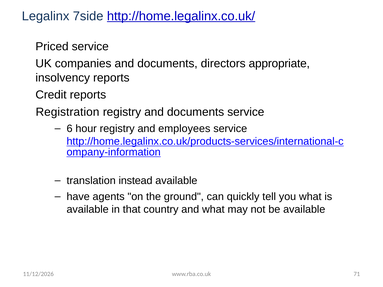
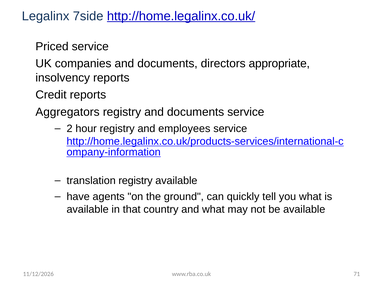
Registration: Registration -> Aggregators
6: 6 -> 2
translation instead: instead -> registry
